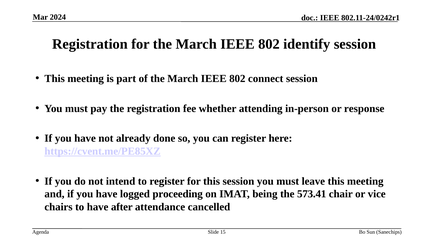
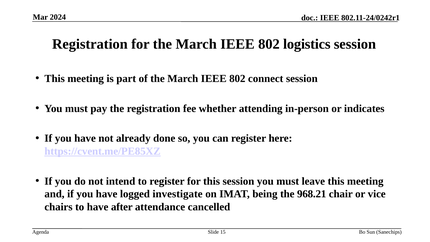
identify: identify -> logistics
response: response -> indicates
proceeding: proceeding -> investigate
573.41: 573.41 -> 968.21
